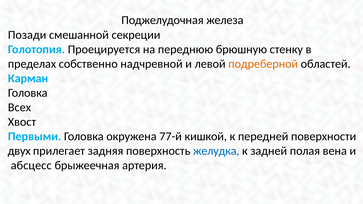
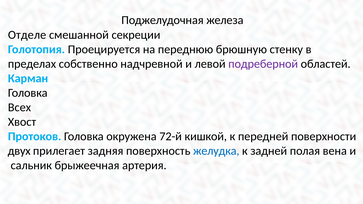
Позади: Позади -> Отделе
подреберной colour: orange -> purple
Первыми: Первыми -> Протоков
77-й: 77-й -> 72-й
абсцесс: абсцесс -> сальник
